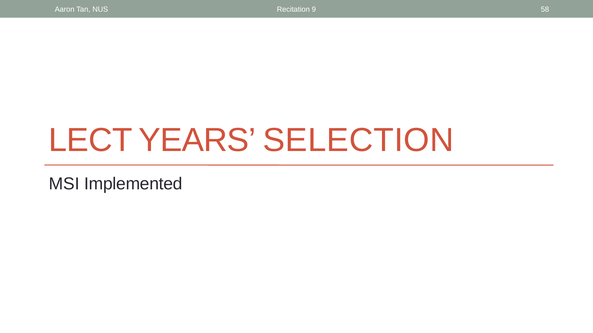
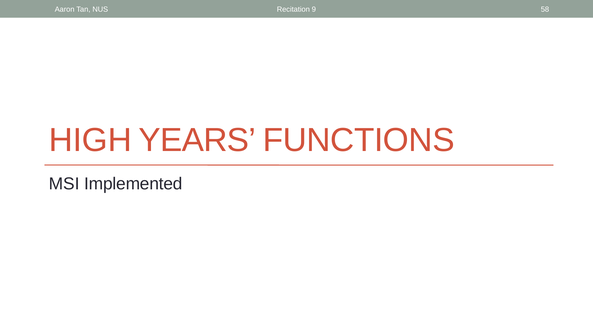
LECT: LECT -> HIGH
SELECTION: SELECTION -> FUNCTIONS
